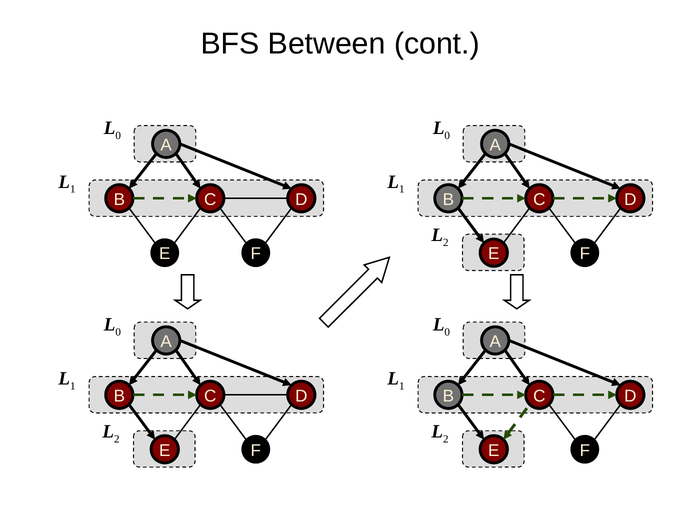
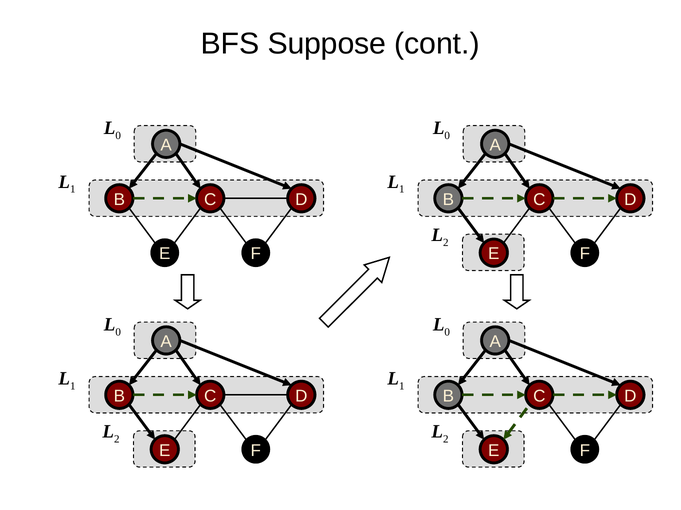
Between: Between -> Suppose
